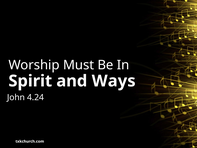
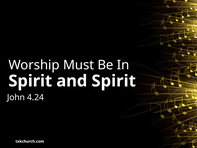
and Ways: Ways -> Spirit
